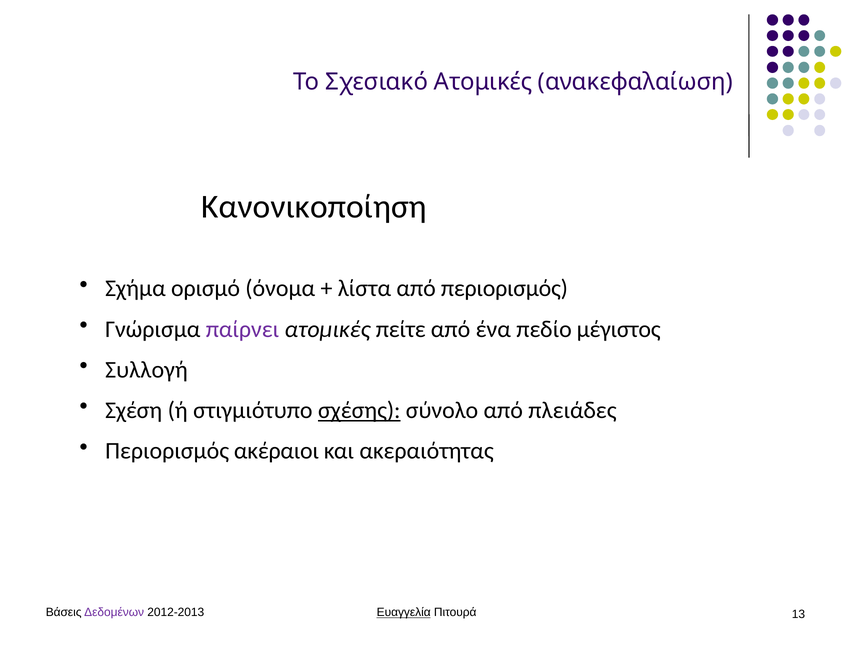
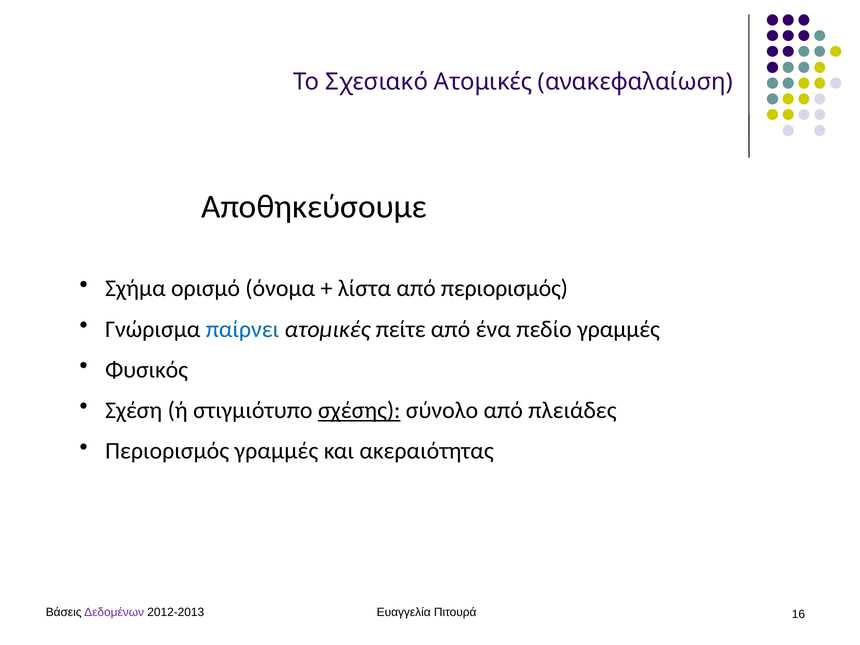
Κανονικοποίηση: Κανονικοποίηση -> Αποθηκεύσουμε
παίρνει colour: purple -> blue
πεδίο μέγιστος: μέγιστος -> γραμμές
Συλλογή: Συλλογή -> Φυσικός
Περιορισμός ακέραιοι: ακέραιοι -> γραμμές
Ευαγγελία underline: present -> none
13: 13 -> 16
